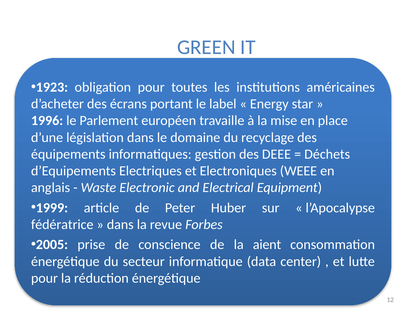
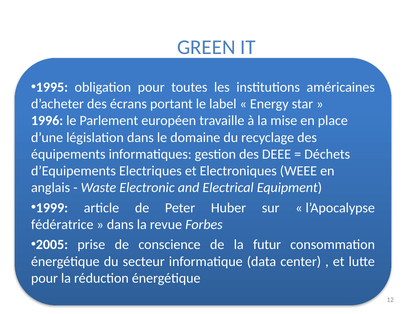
1923: 1923 -> 1995
aient: aient -> futur
